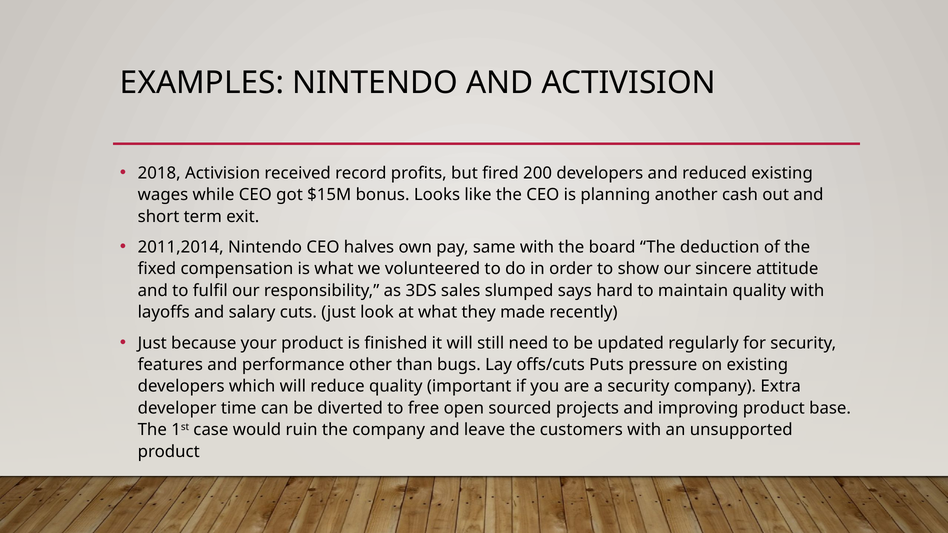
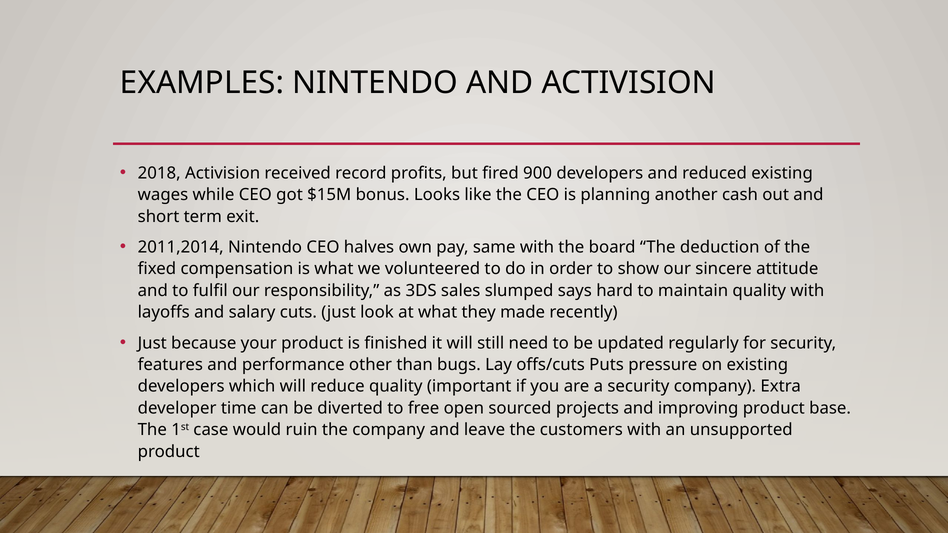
200: 200 -> 900
